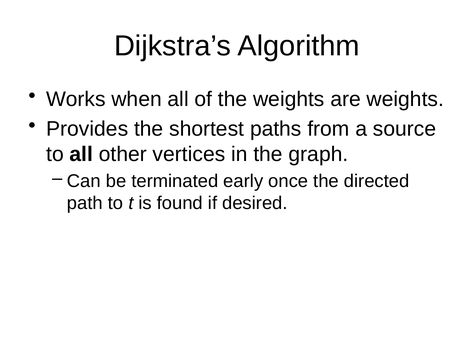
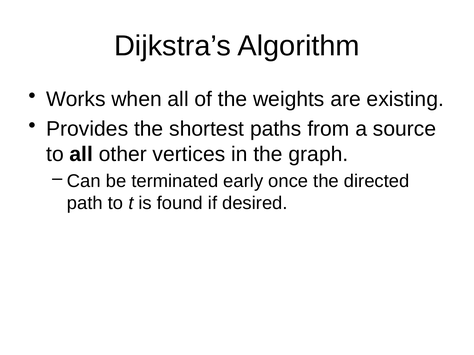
are weights: weights -> existing
